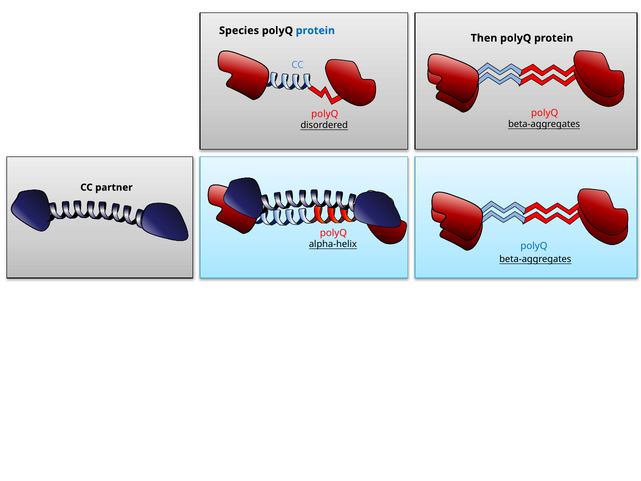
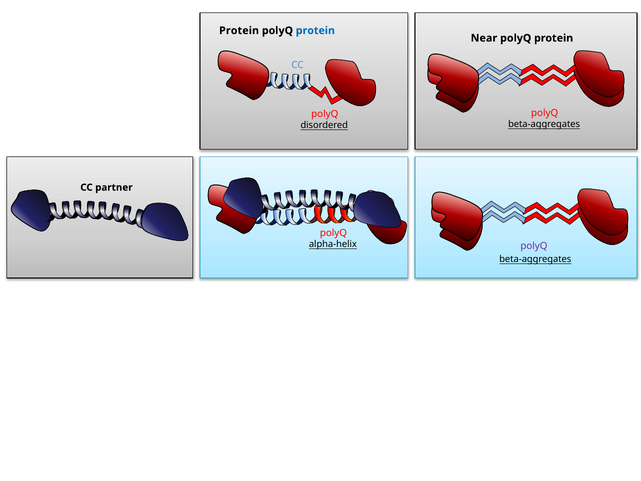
Species at (239, 31): Species -> Protein
Then: Then -> Near
polyQ at (534, 246) colour: blue -> purple
